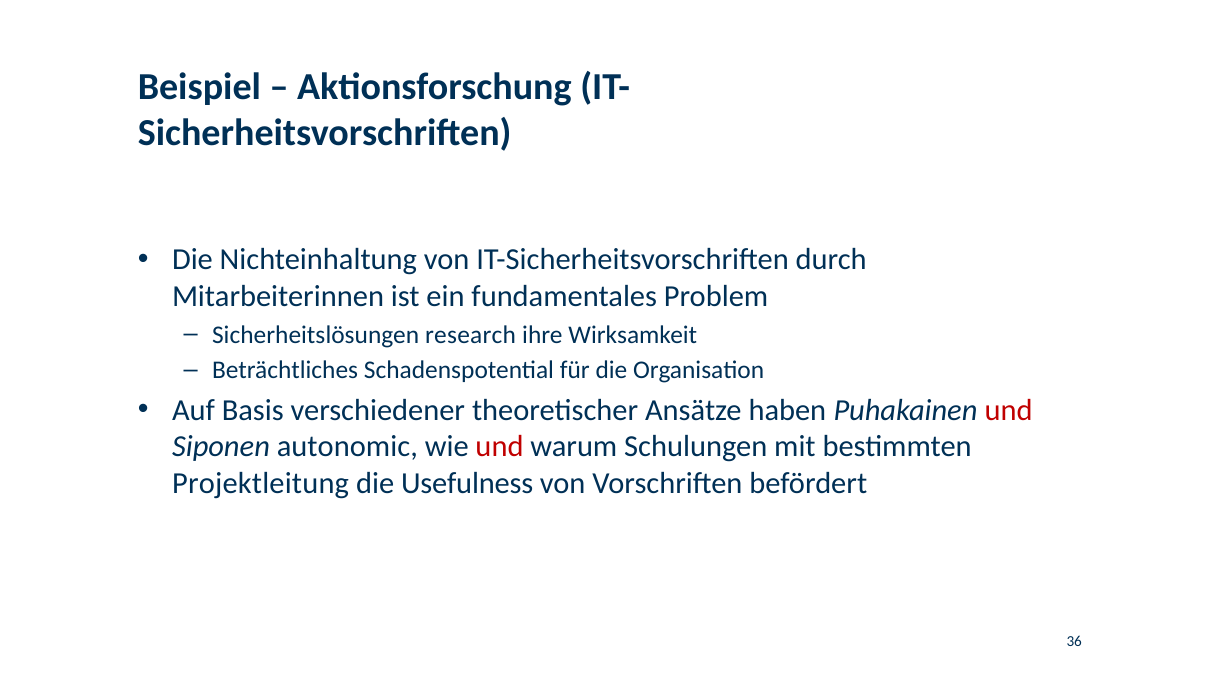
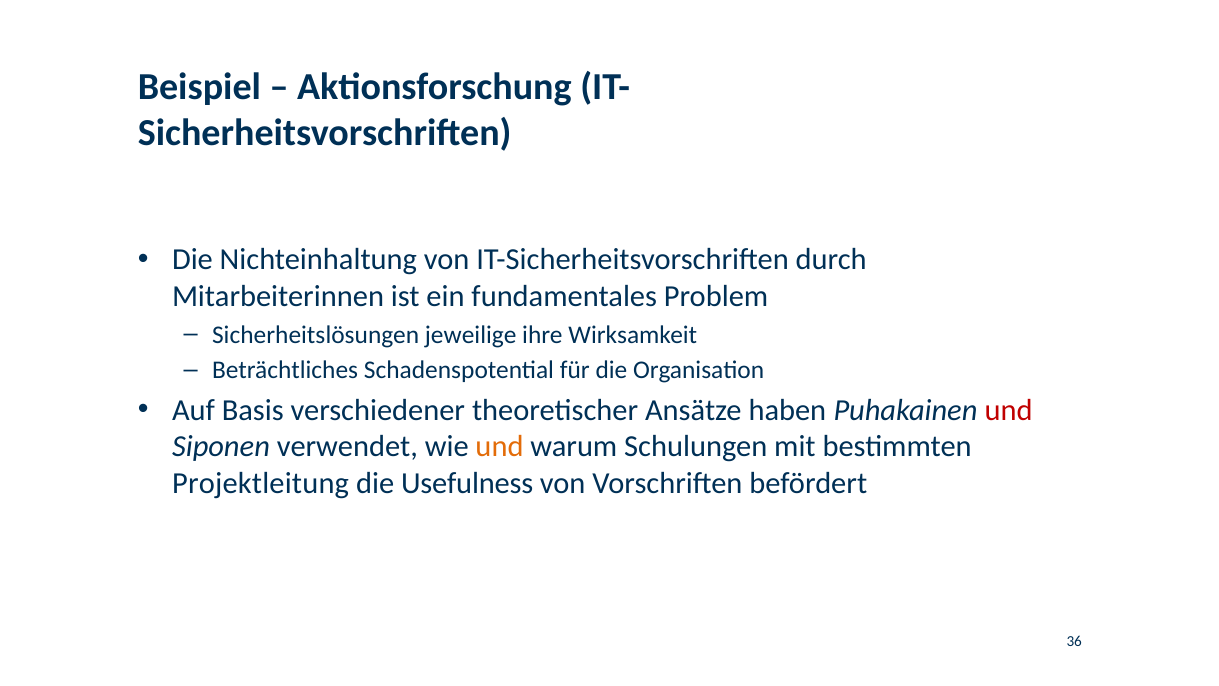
research: research -> jeweilige
autonomic: autonomic -> verwendet
und at (500, 447) colour: red -> orange
